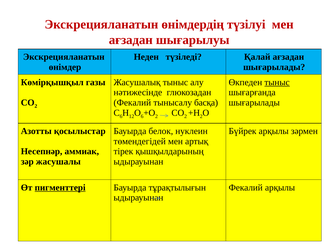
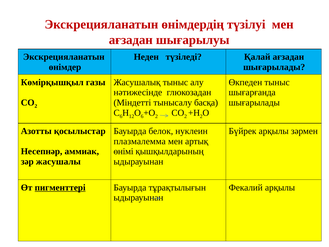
тыныс at (277, 82) underline: present -> none
Фекалий at (132, 102): Фекалий -> Міндетті
төмендегідей: төмендегідей -> плазмалемма
тірек: тірек -> өнімі
